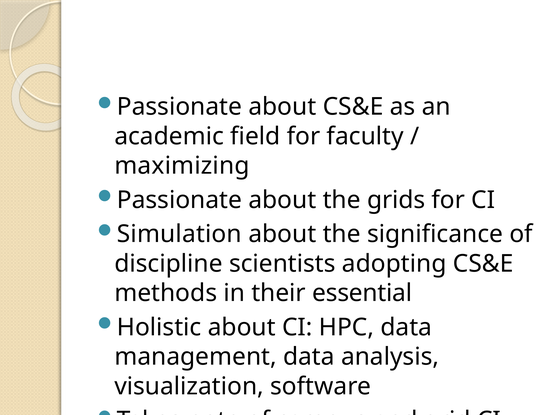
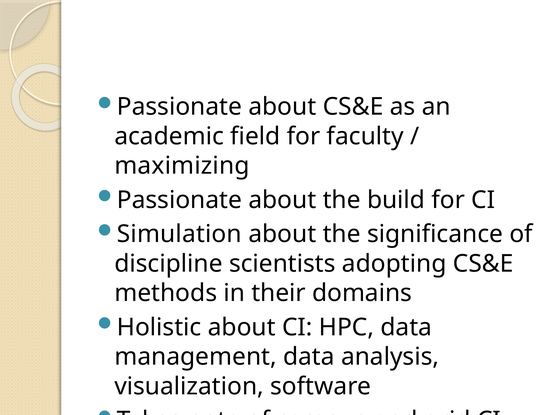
grids: grids -> build
essential: essential -> domains
